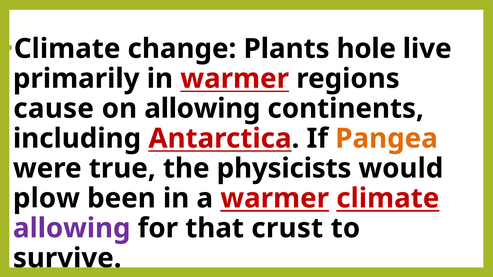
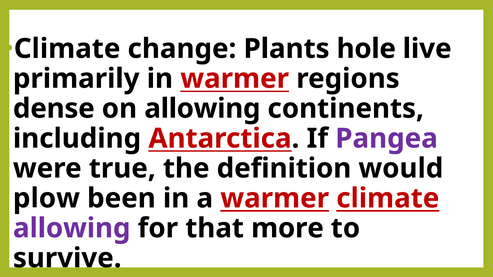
cause: cause -> dense
Pangea colour: orange -> purple
physicists: physicists -> definition
crust: crust -> more
